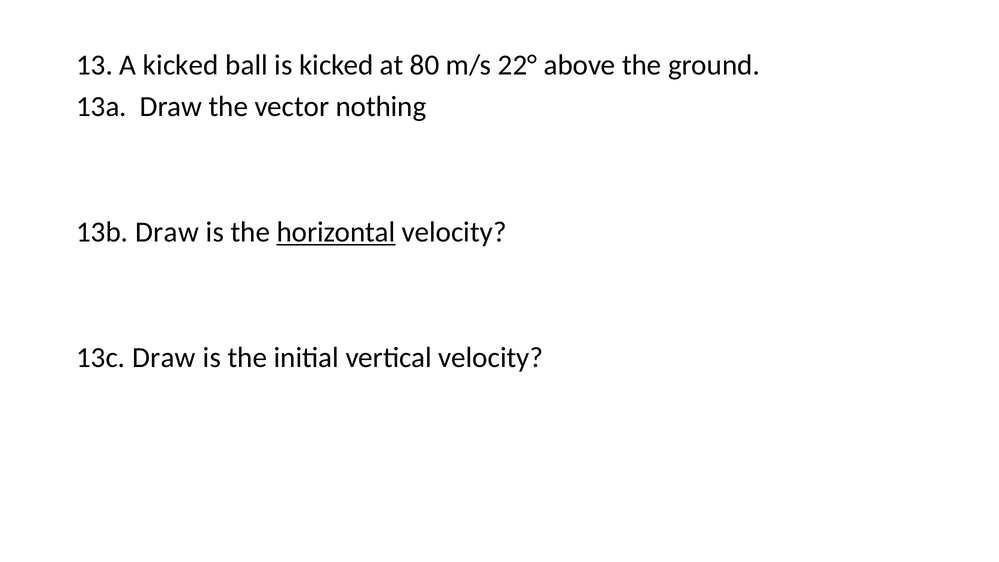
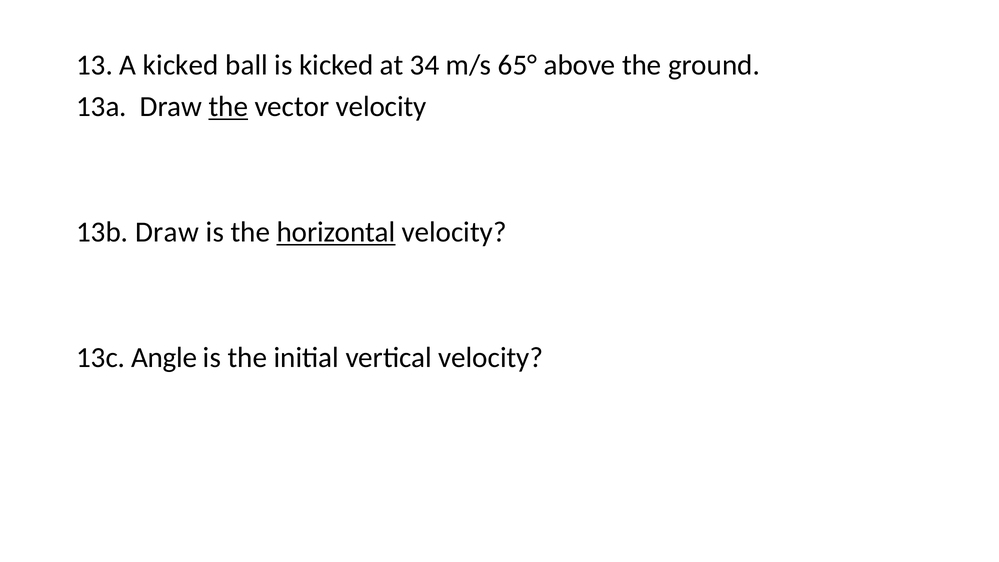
80: 80 -> 34
22°: 22° -> 65°
the at (228, 107) underline: none -> present
vector nothing: nothing -> velocity
13c Draw: Draw -> Angle
